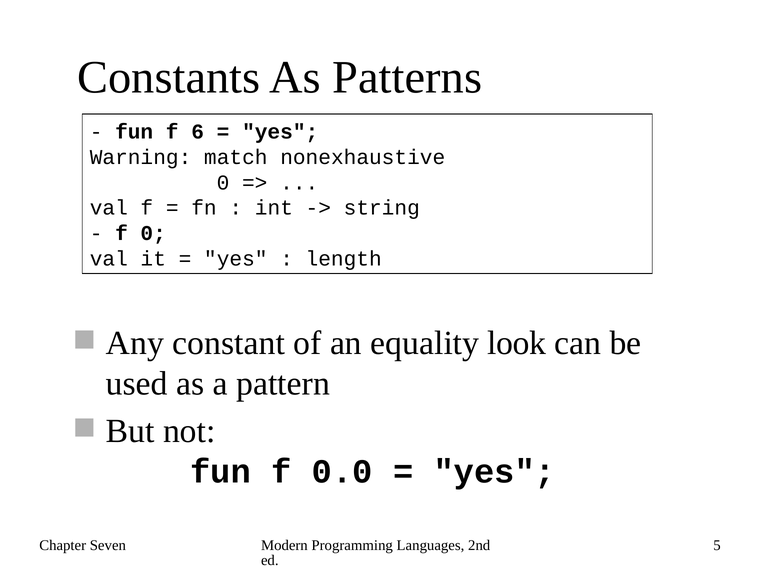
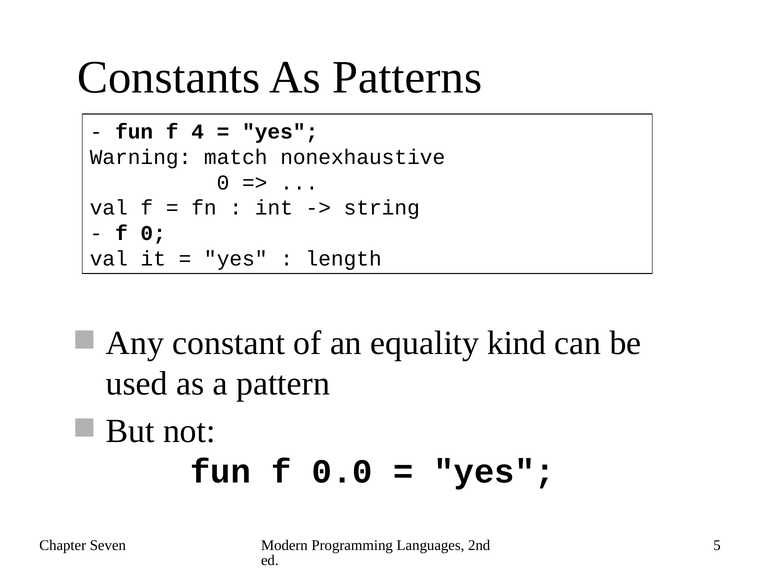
6: 6 -> 4
look: look -> kind
